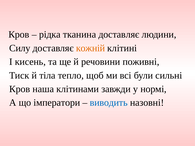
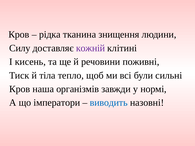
тканина доставляє: доставляє -> знищення
кожній colour: orange -> purple
клітинами: клітинами -> організмів
